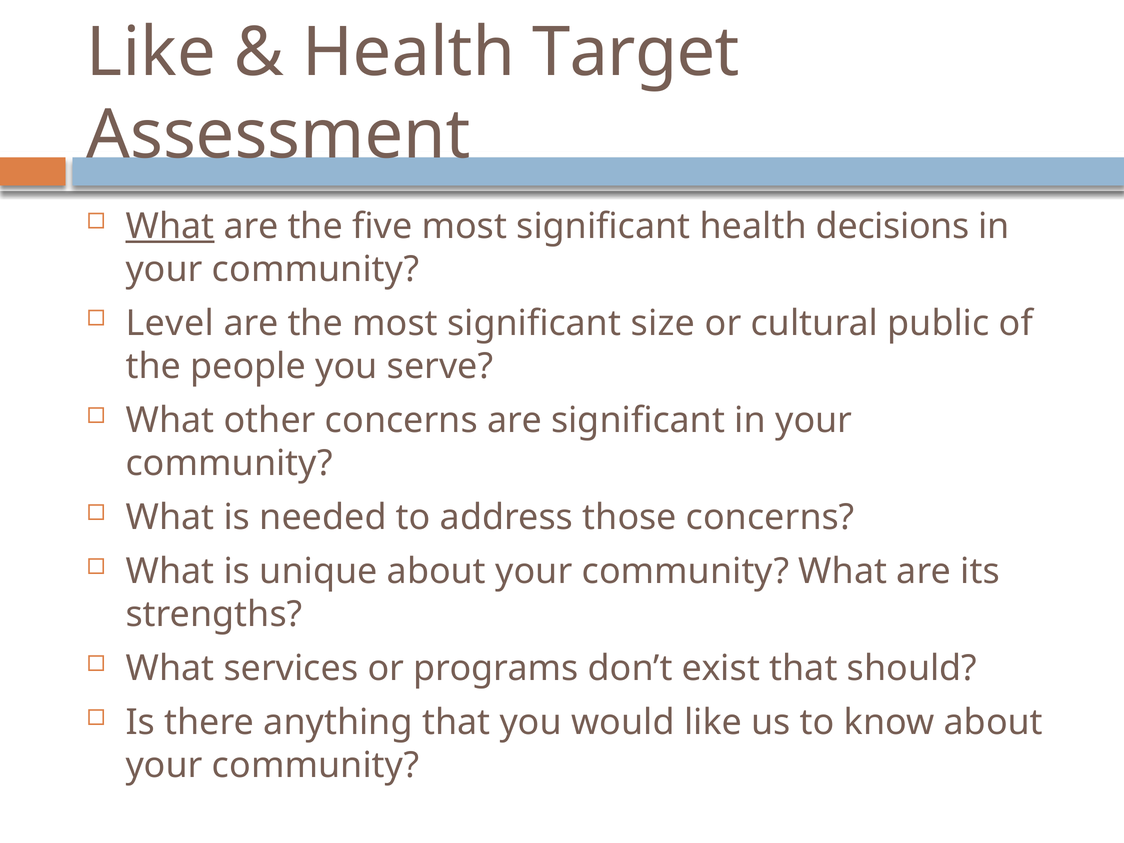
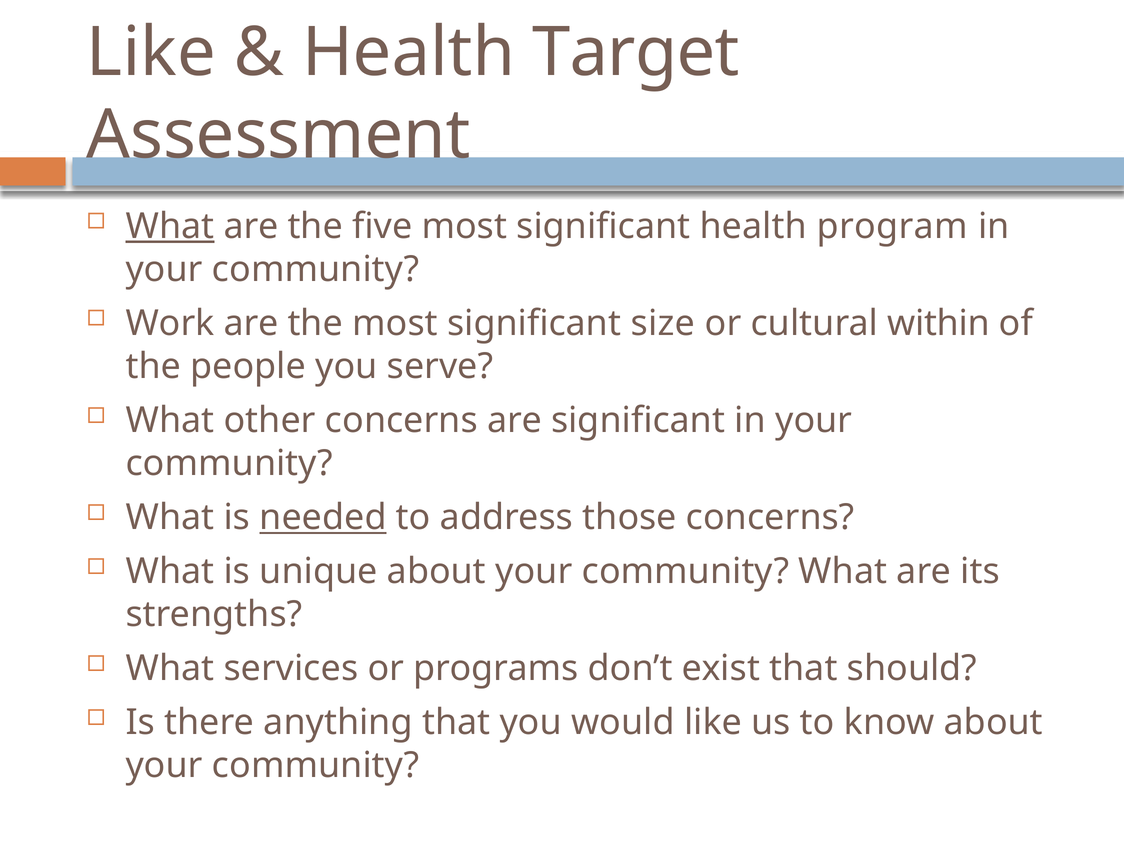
decisions: decisions -> program
Level: Level -> Work
public: public -> within
needed underline: none -> present
